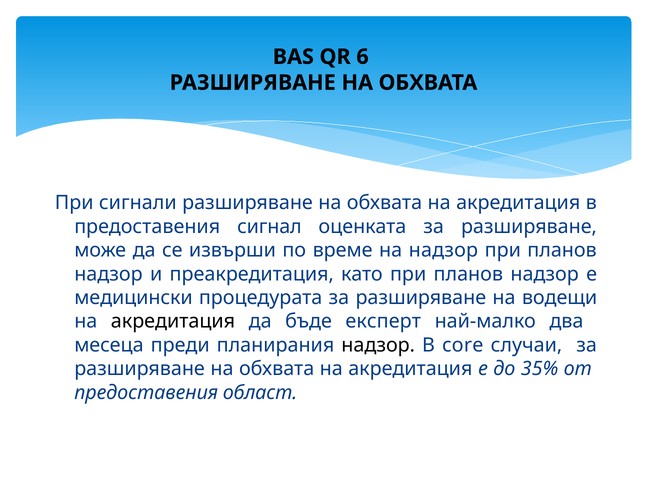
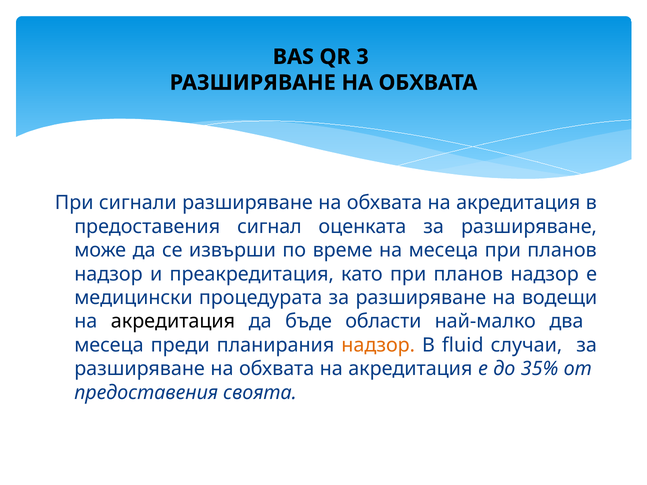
6: 6 -> 3
на надзор: надзор -> месеца
експерт: експерт -> области
надзор at (378, 345) colour: black -> orange
core: core -> fluid
област: област -> своята
